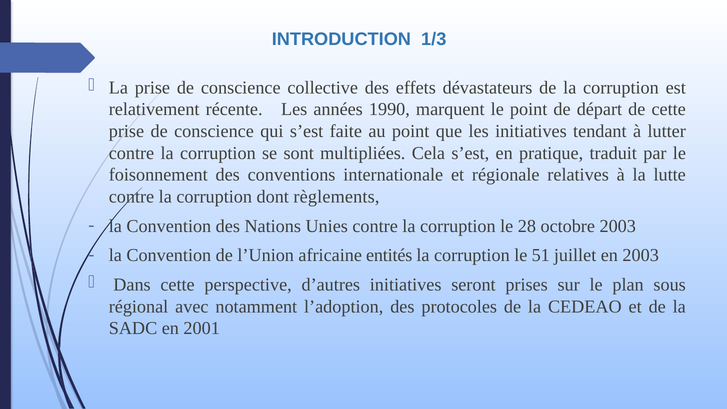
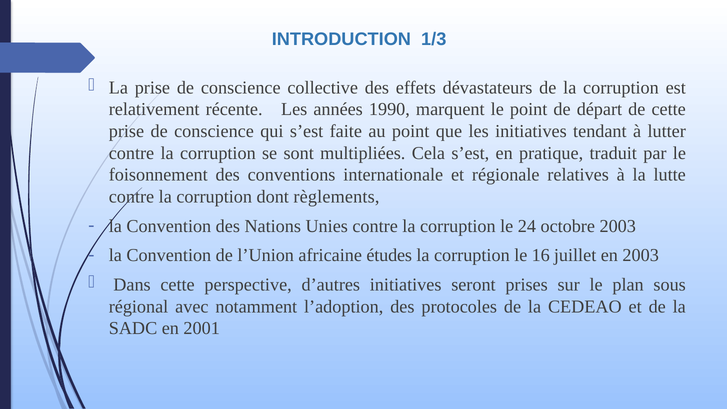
28: 28 -> 24
entités: entités -> études
51: 51 -> 16
